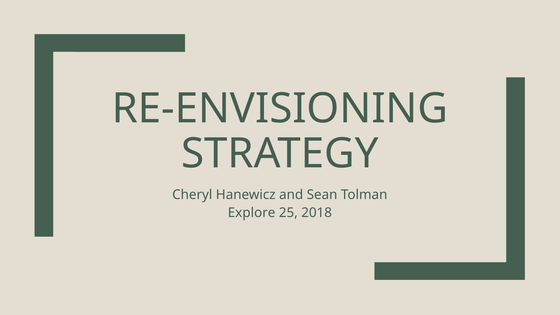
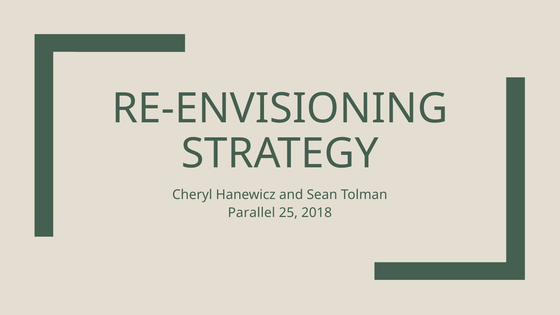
Explore: Explore -> Parallel
